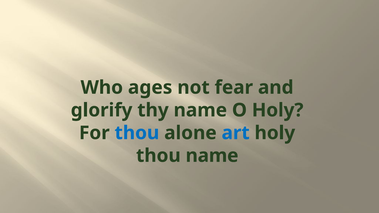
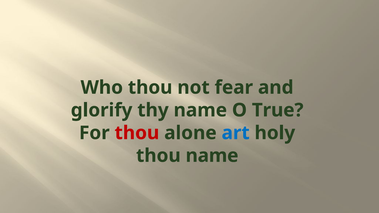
Who ages: ages -> thou
O Holy: Holy -> True
thou at (137, 133) colour: blue -> red
